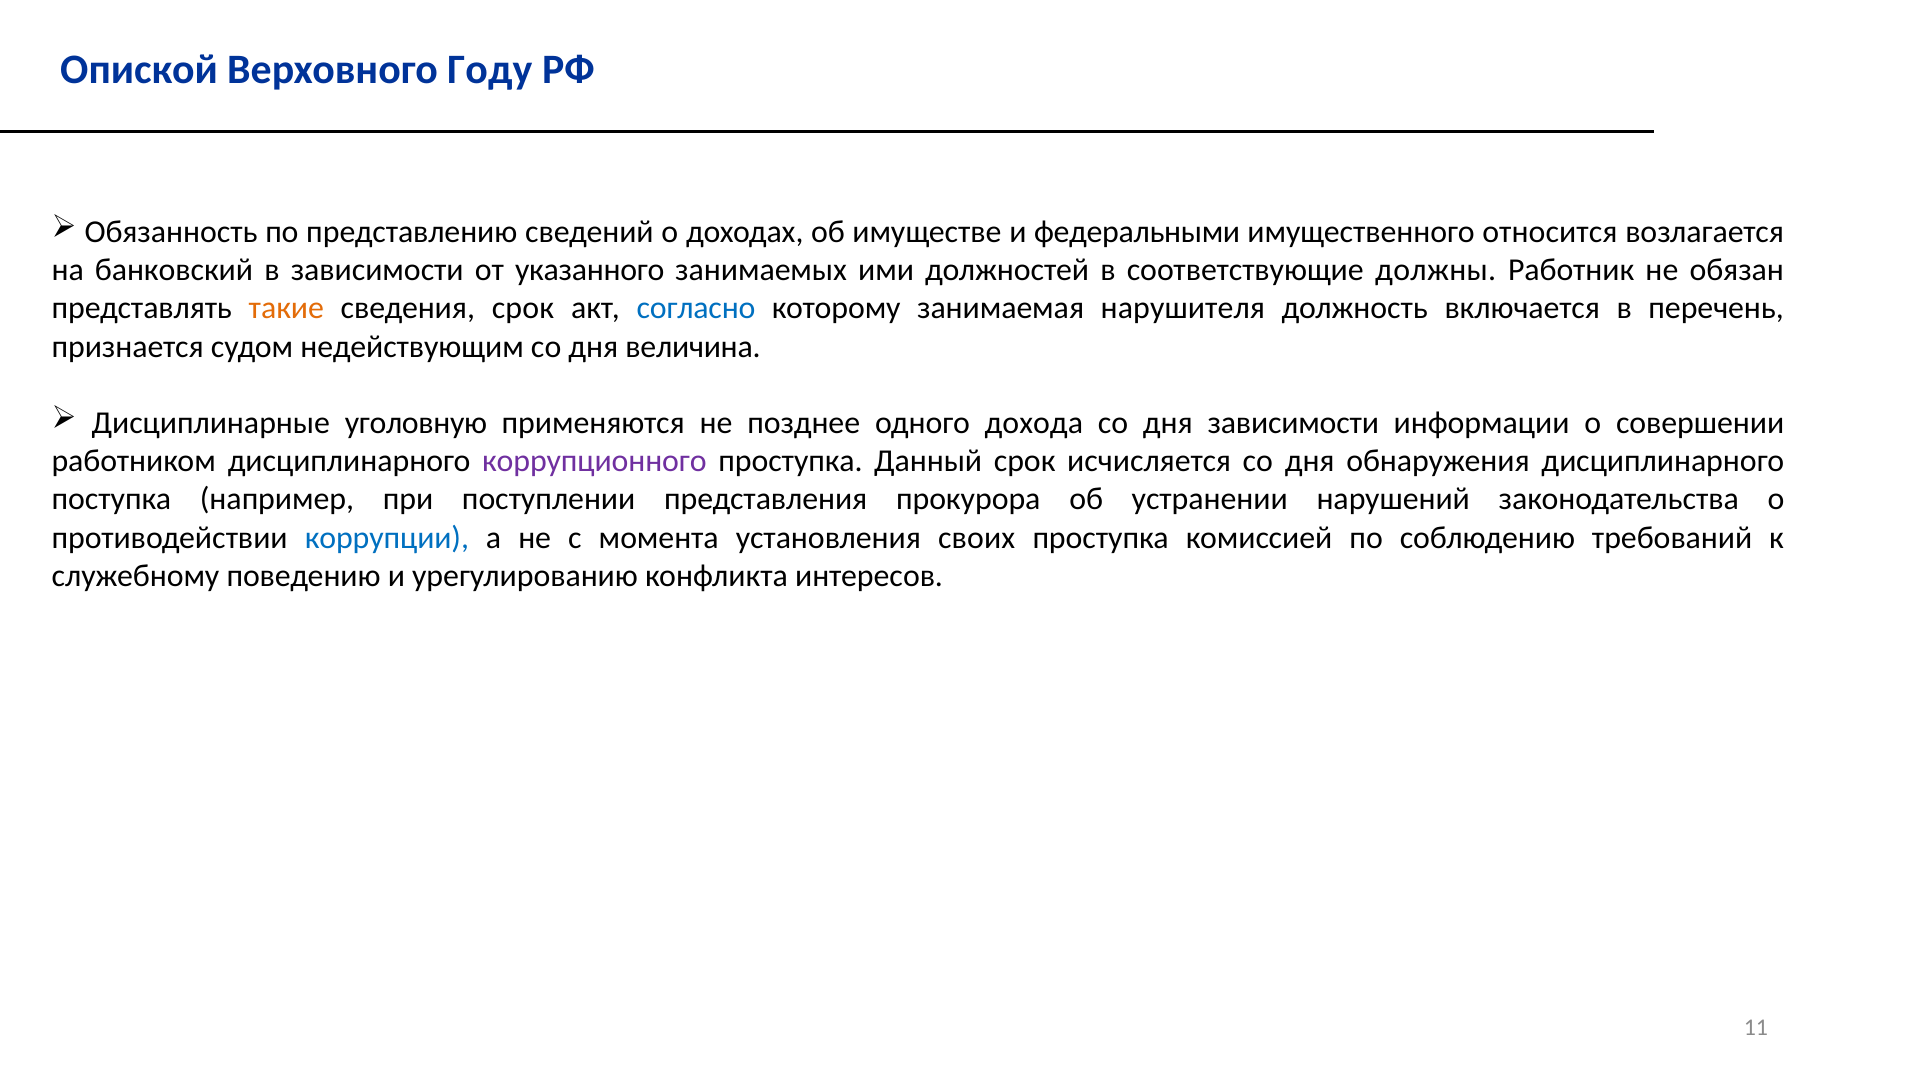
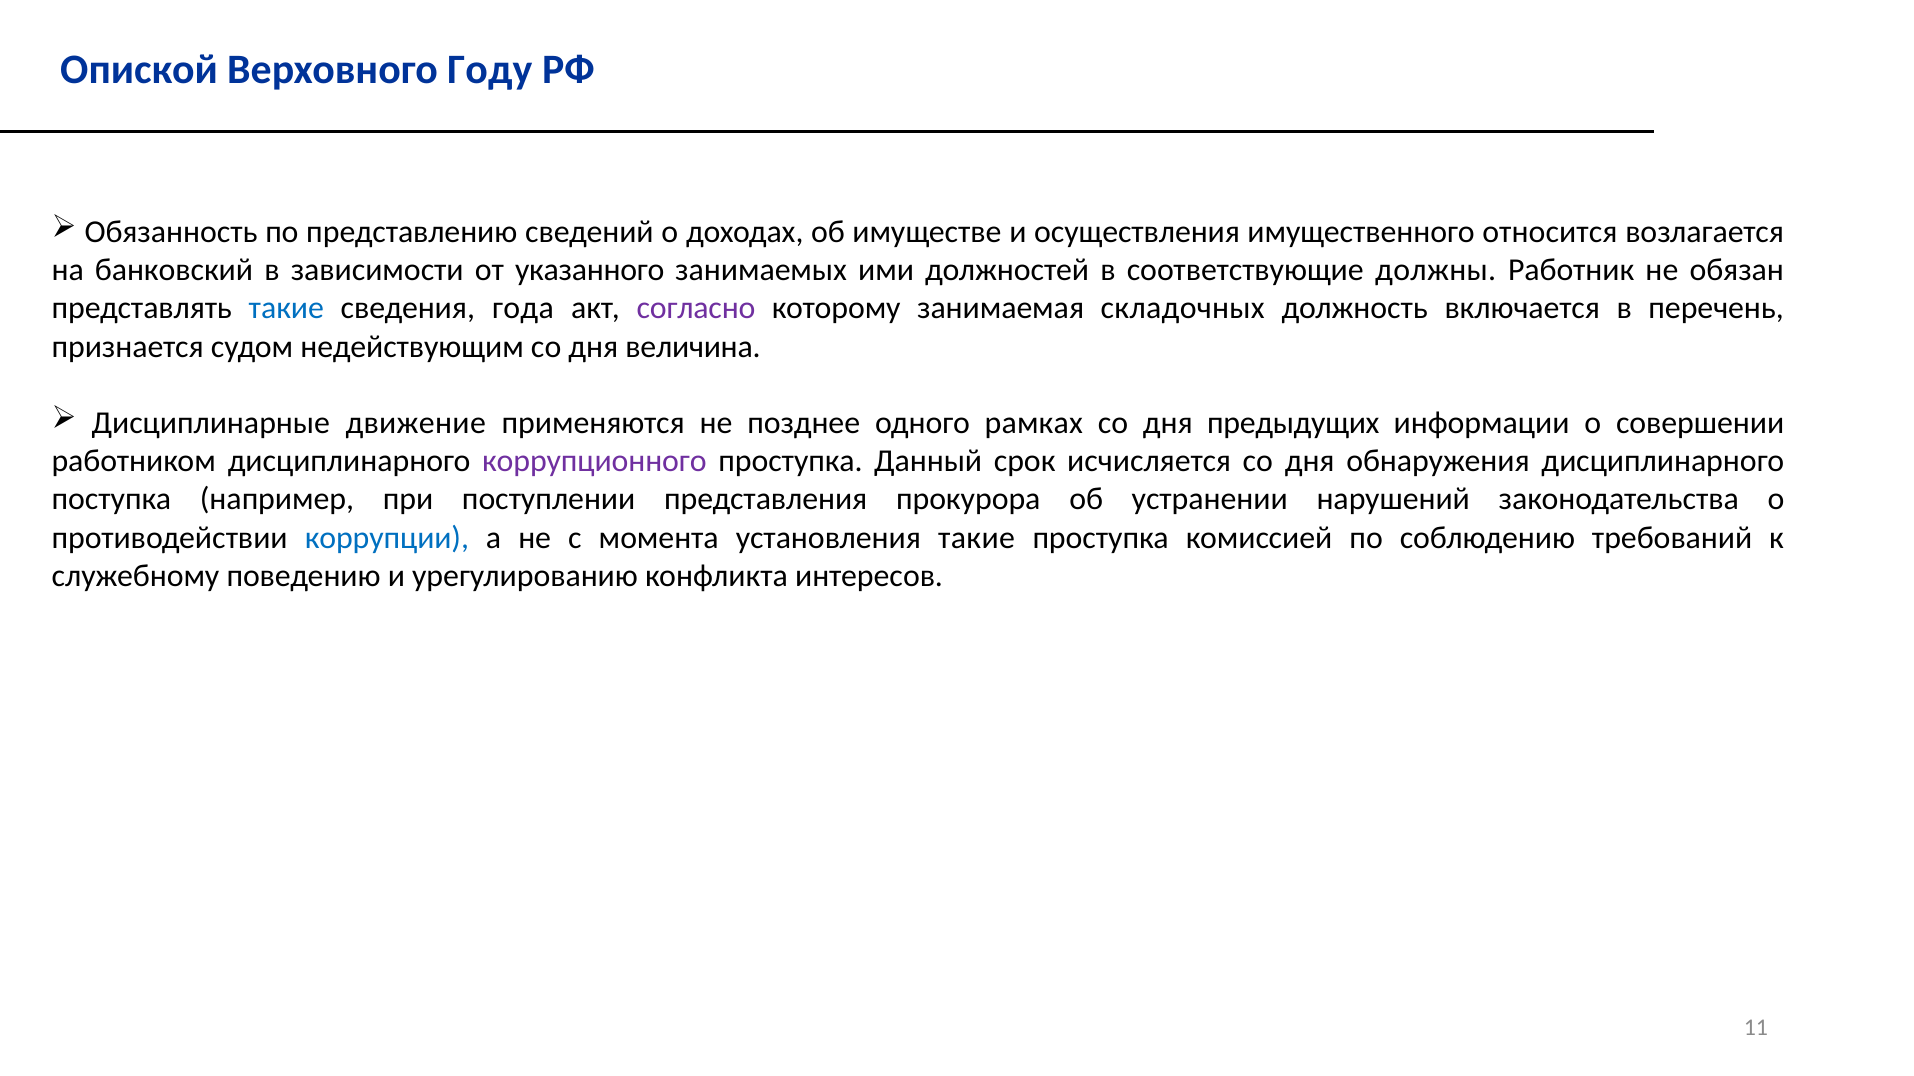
федеральными: федеральными -> осуществления
такие at (286, 308) colour: orange -> blue
сведения срок: срок -> года
согласно colour: blue -> purple
нарушителя: нарушителя -> складочных
уголовную: уголовную -> движение
дохода: дохода -> рамках
дня зависимости: зависимости -> предыдущих
установления своих: своих -> такие
